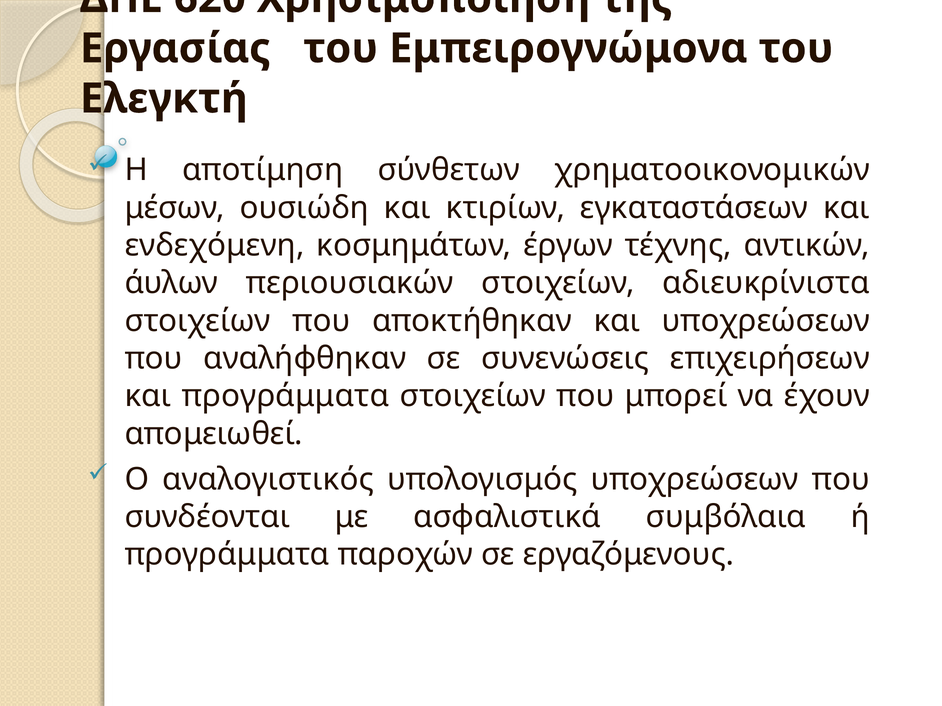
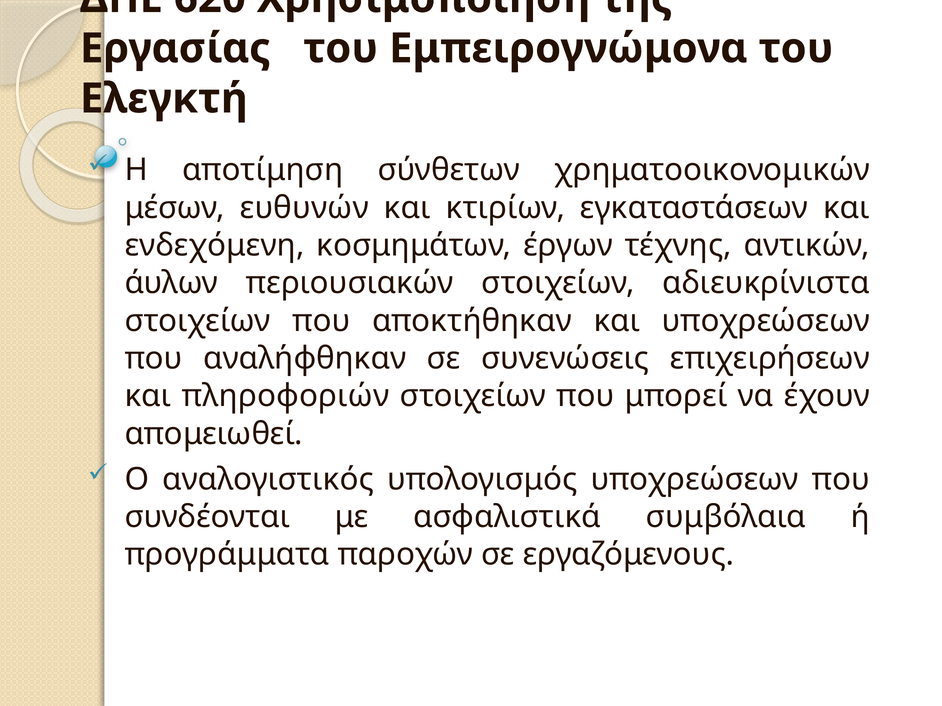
ουσιώδη: ουσιώδη -> ευθυνών
και προγράμματα: προγράμματα -> πληροφοριών
